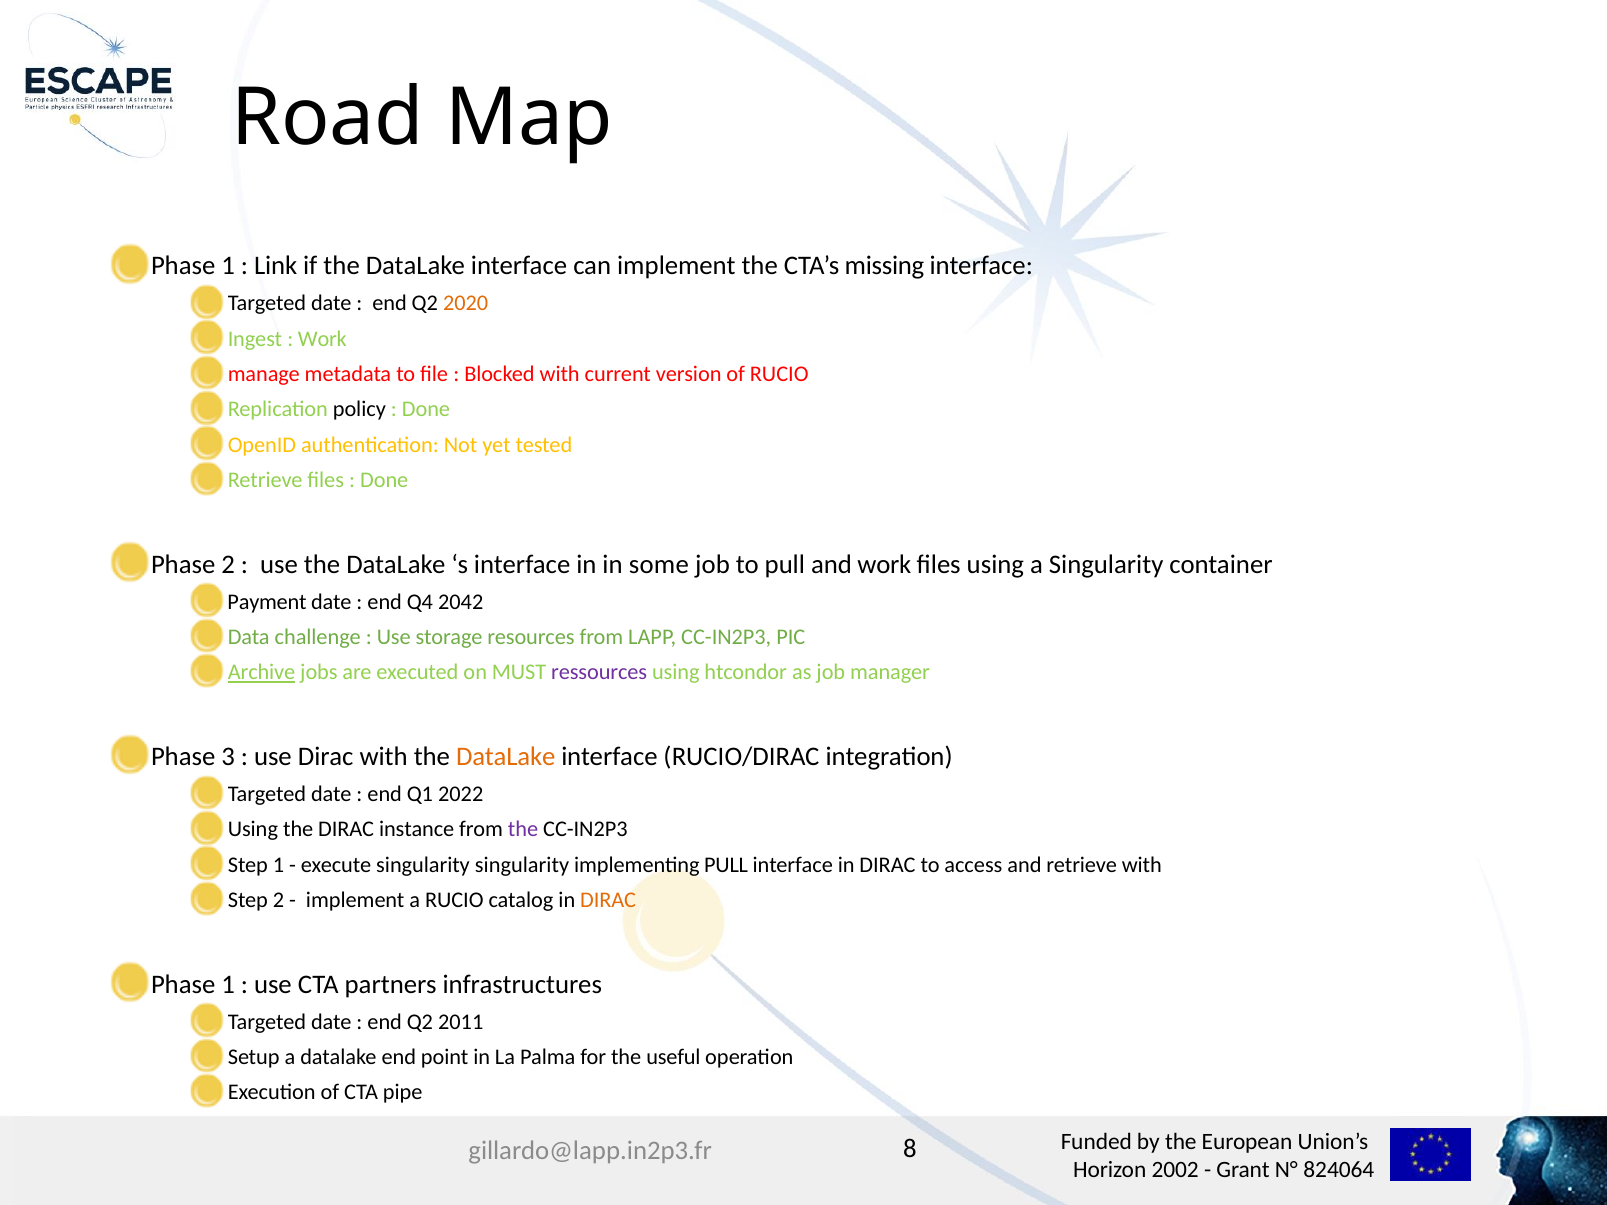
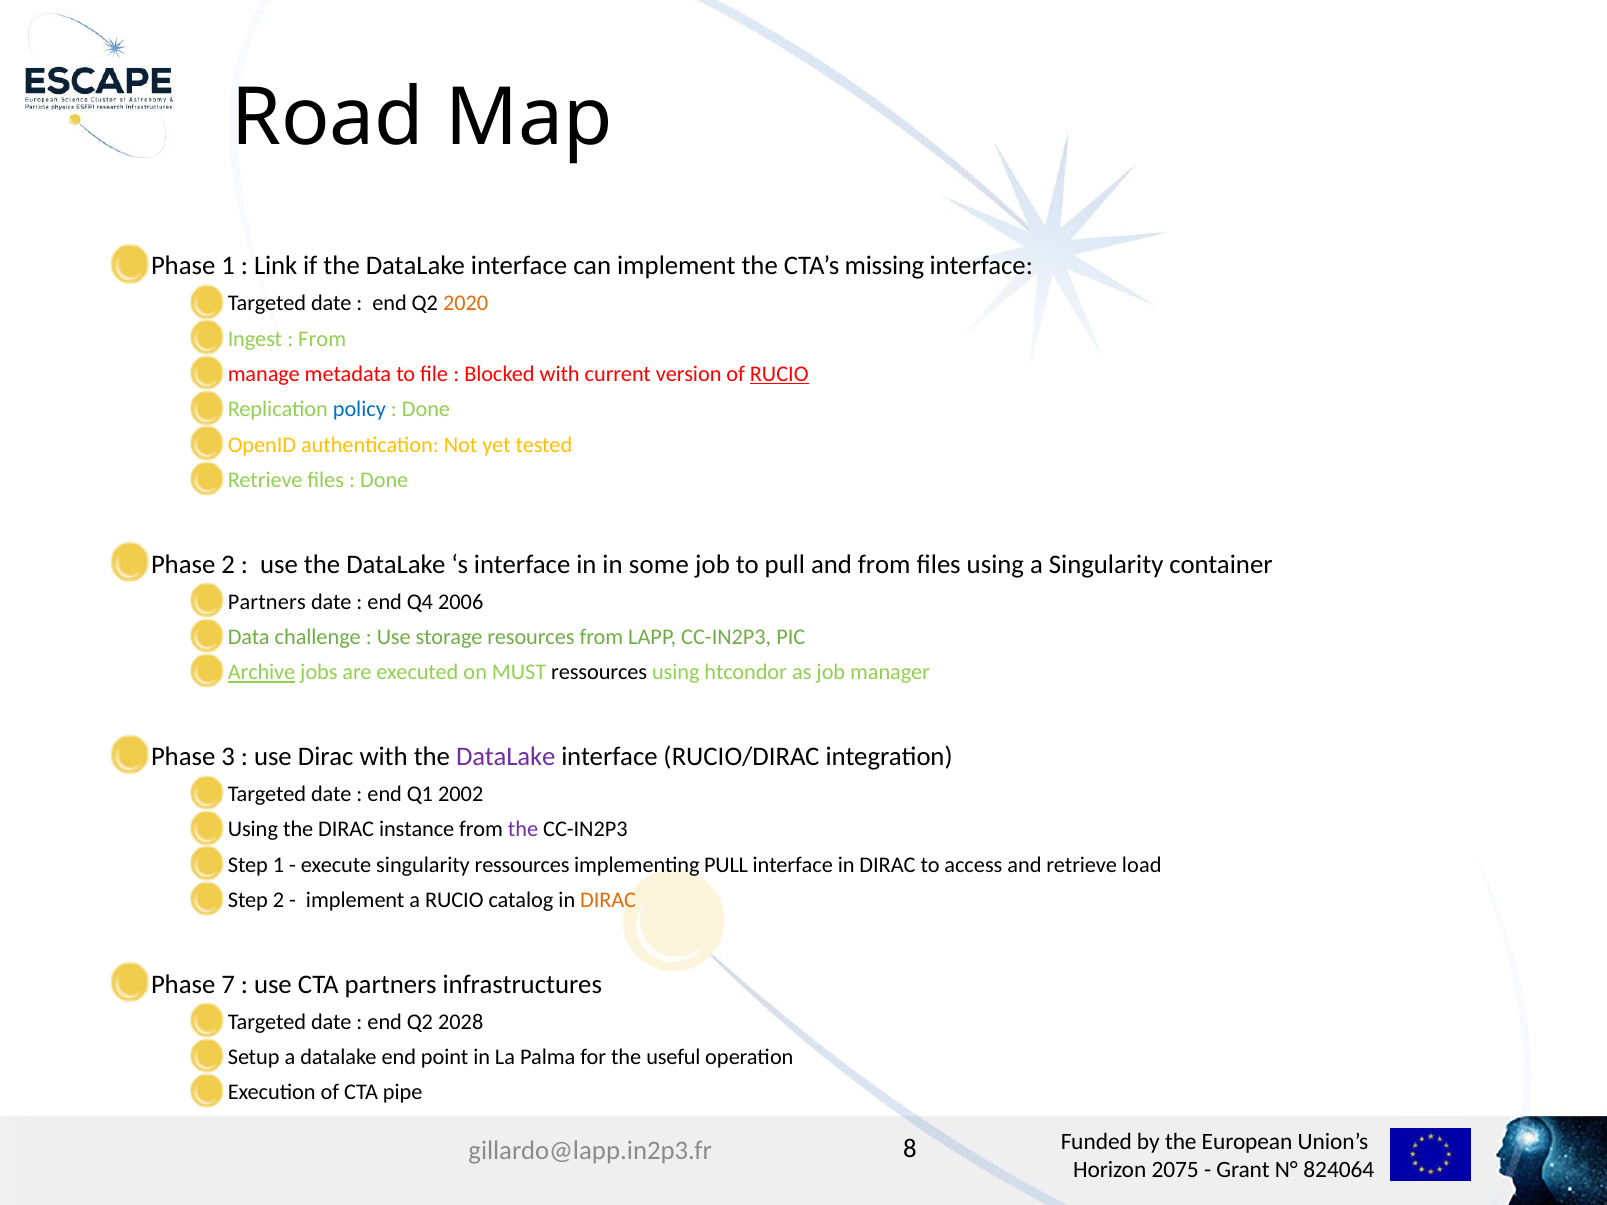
Work at (322, 339): Work -> From
RUCIO at (779, 374) underline: none -> present
policy colour: black -> blue
and work: work -> from
Payment at (267, 602): Payment -> Partners
2042: 2042 -> 2006
ressources at (599, 673) colour: purple -> black
DataLake at (506, 757) colour: orange -> purple
2022: 2022 -> 2002
singularity singularity: singularity -> ressources
retrieve with: with -> load
1 at (228, 984): 1 -> 7
2011: 2011 -> 2028
2002: 2002 -> 2075
